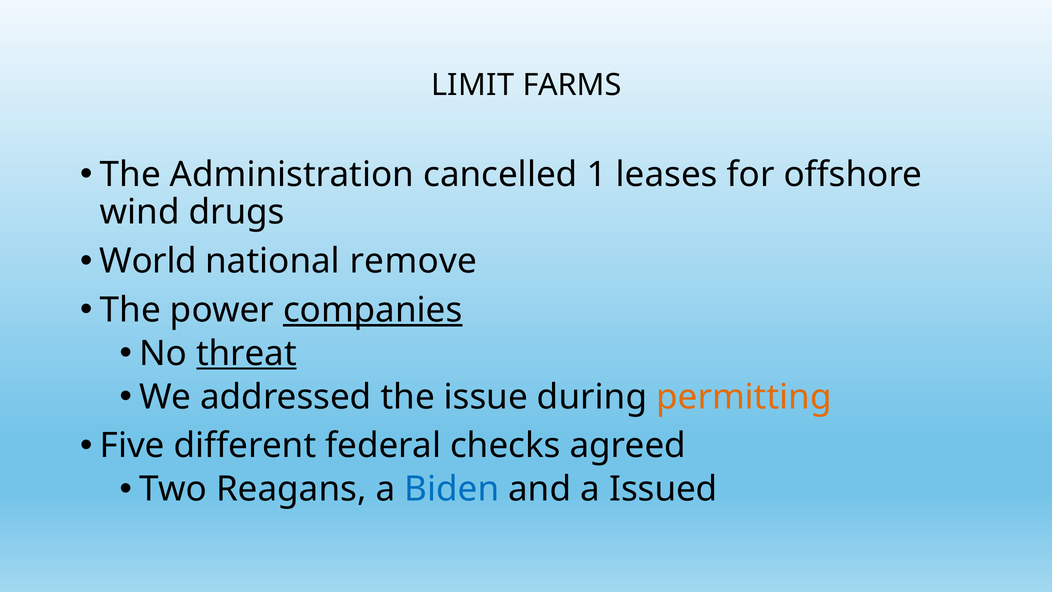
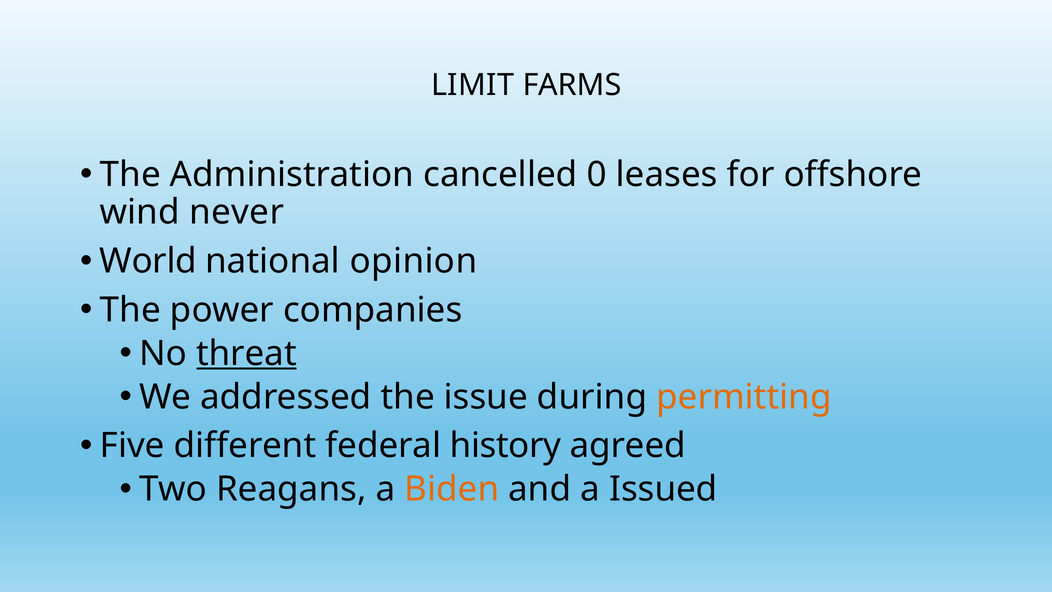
1: 1 -> 0
drugs: drugs -> never
remove: remove -> opinion
companies underline: present -> none
checks: checks -> history
Biden colour: blue -> orange
